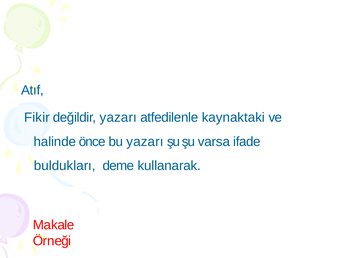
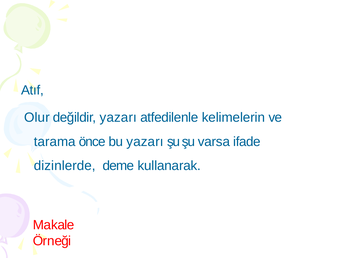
Fikir: Fikir -> Olur
kaynaktaki: kaynaktaki -> kelimelerin
halinde: halinde -> tarama
buldukları: buldukları -> dizinlerde
